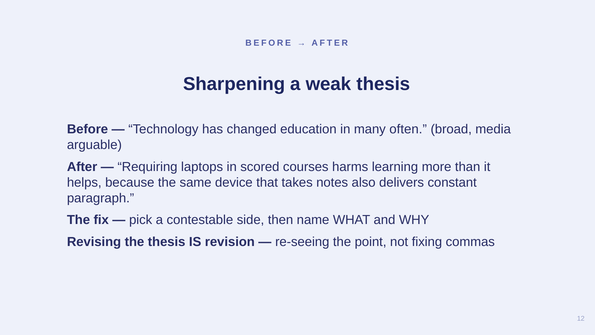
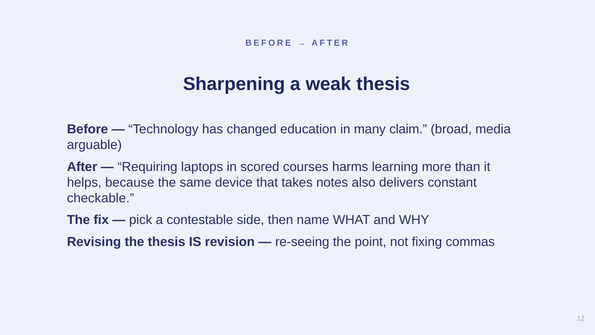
often: often -> claim
paragraph: paragraph -> checkable
